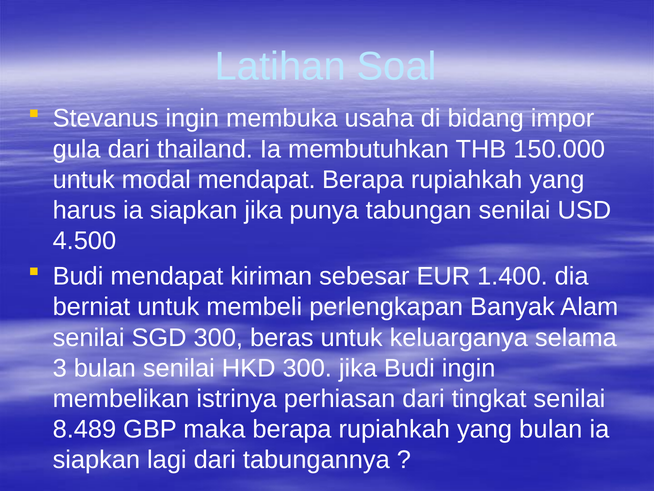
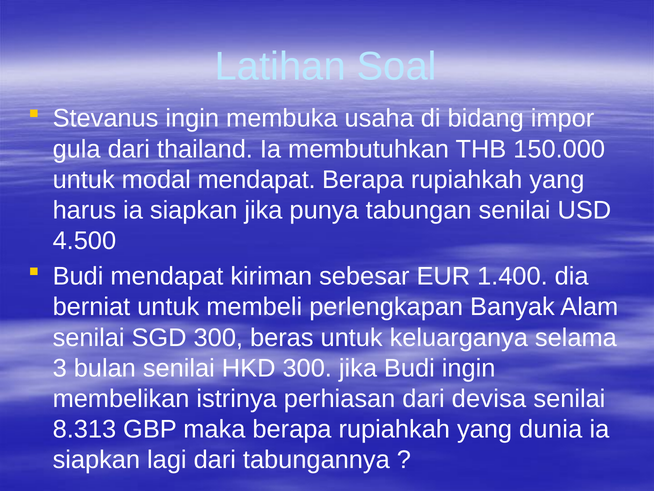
tingkat: tingkat -> devisa
8.489: 8.489 -> 8.313
yang bulan: bulan -> dunia
